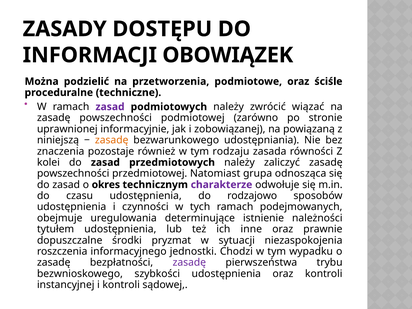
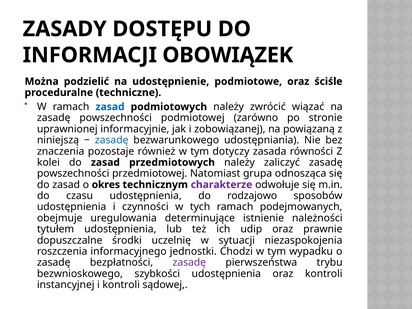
przetworzenia: przetworzenia -> udostępnienie
zasad at (110, 107) colour: purple -> blue
zasadę at (112, 140) colour: orange -> blue
rodzaju: rodzaju -> dotyczy
inne: inne -> udip
pryzmat: pryzmat -> uczelnię
